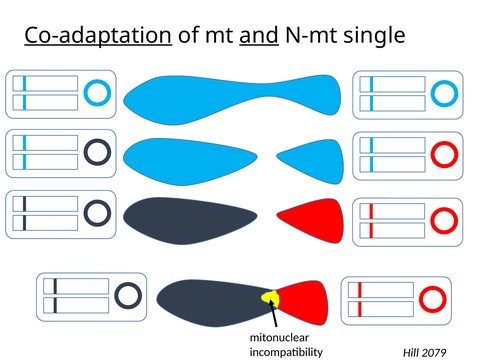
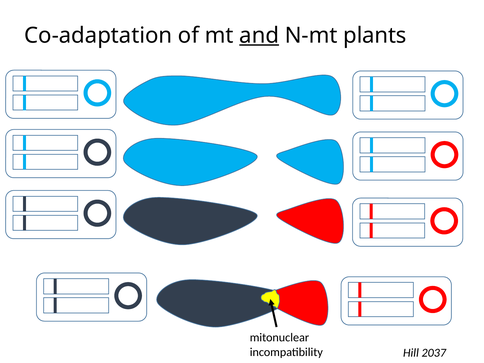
Co-adaptation underline: present -> none
single: single -> plants
2079: 2079 -> 2037
